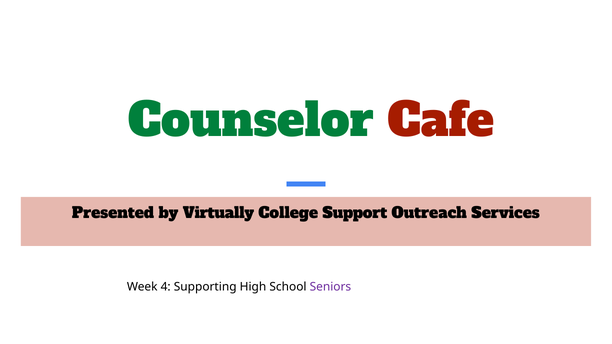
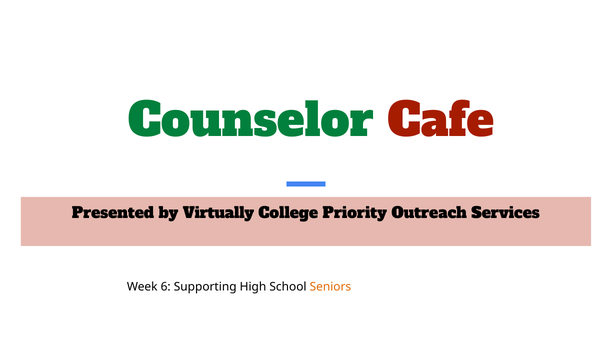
Support: Support -> Priority
4: 4 -> 6
Seniors colour: purple -> orange
